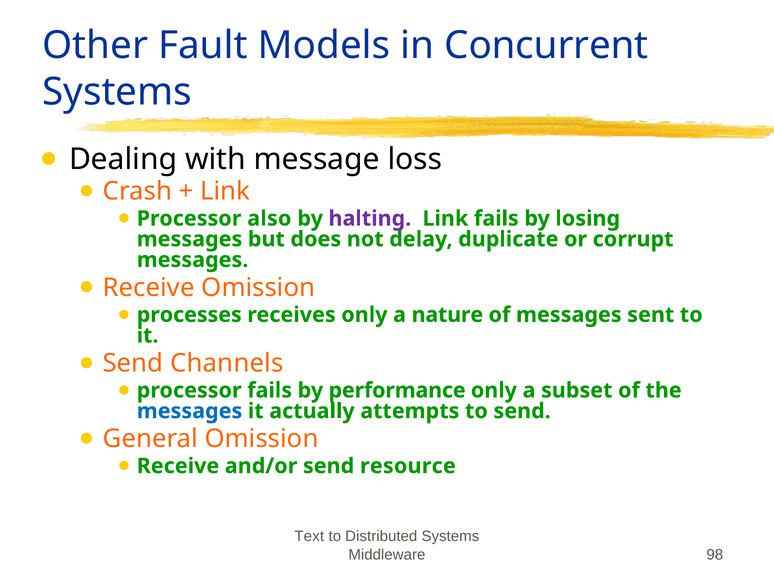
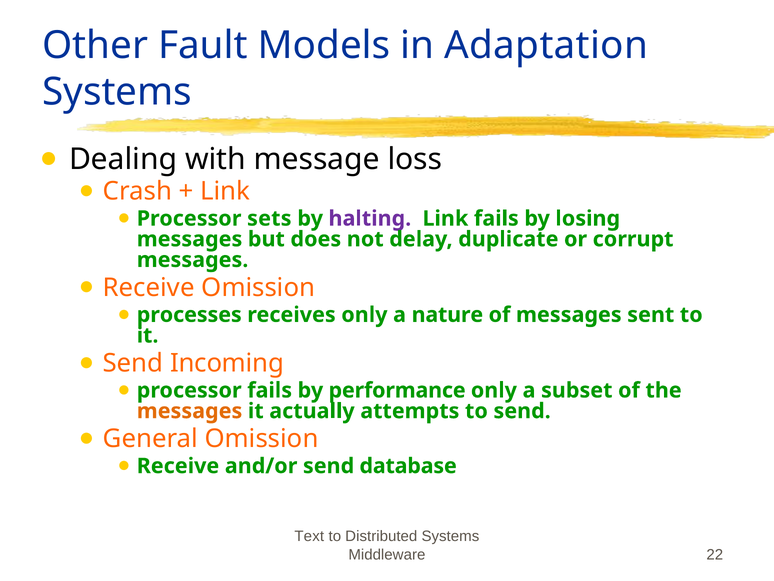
Concurrent: Concurrent -> Adaptation
also: also -> sets
Channels: Channels -> Incoming
messages at (190, 411) colour: blue -> orange
resource: resource -> database
98: 98 -> 22
